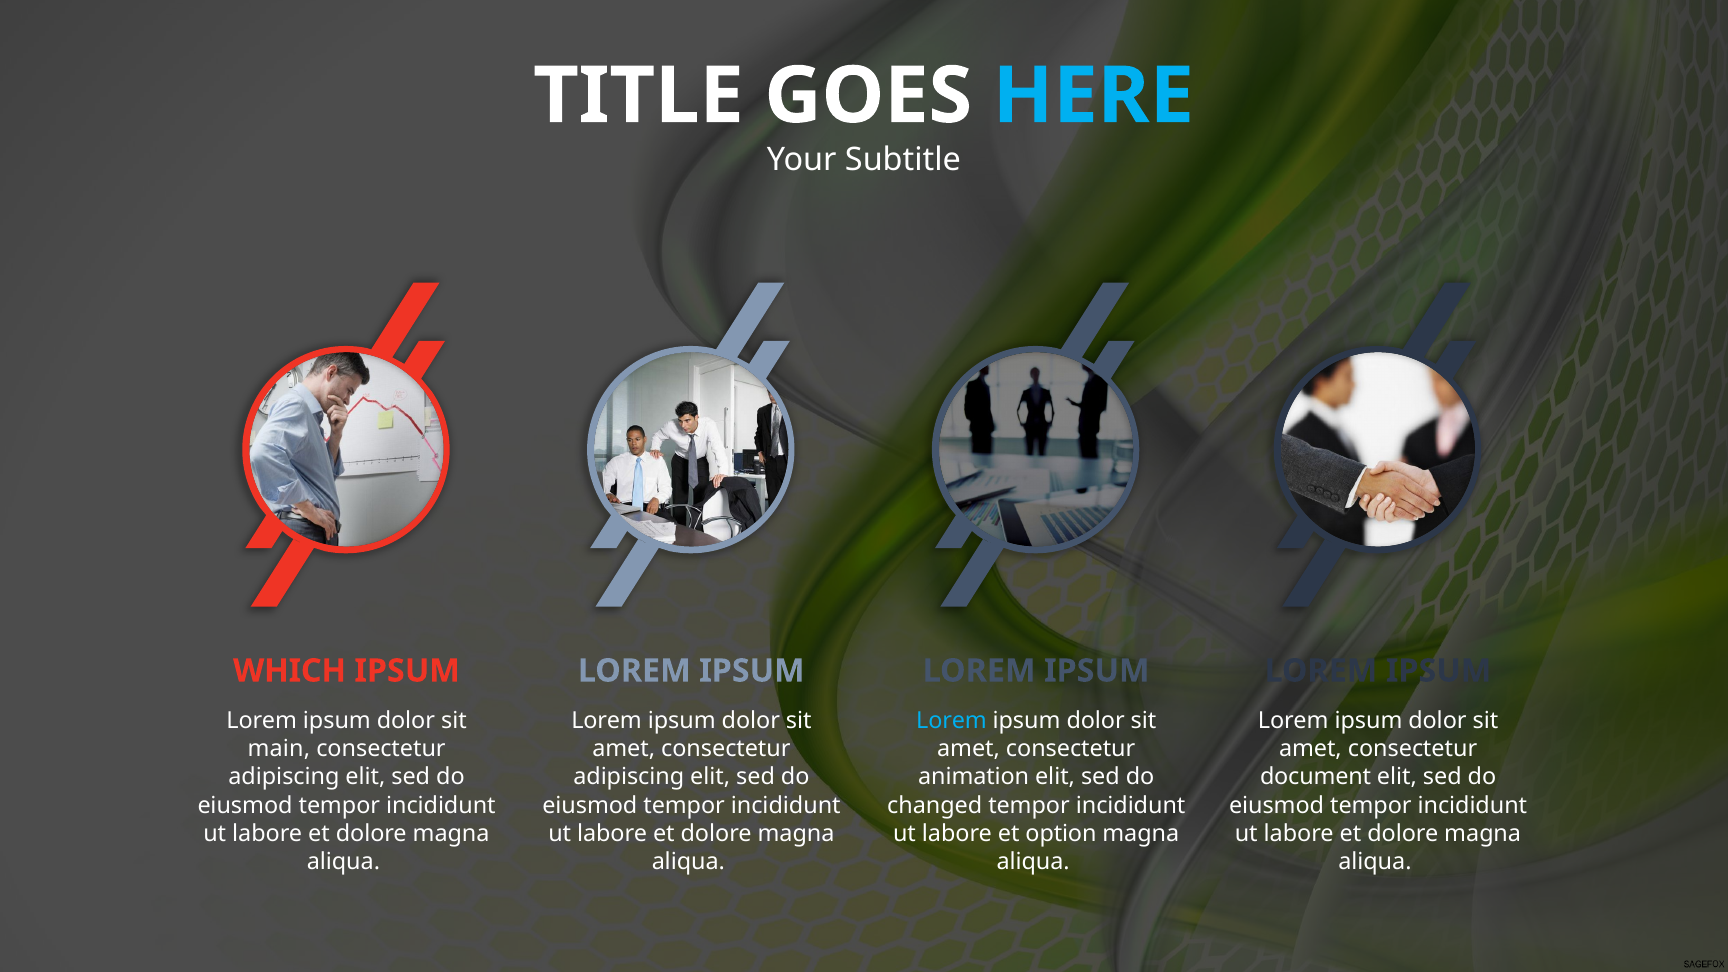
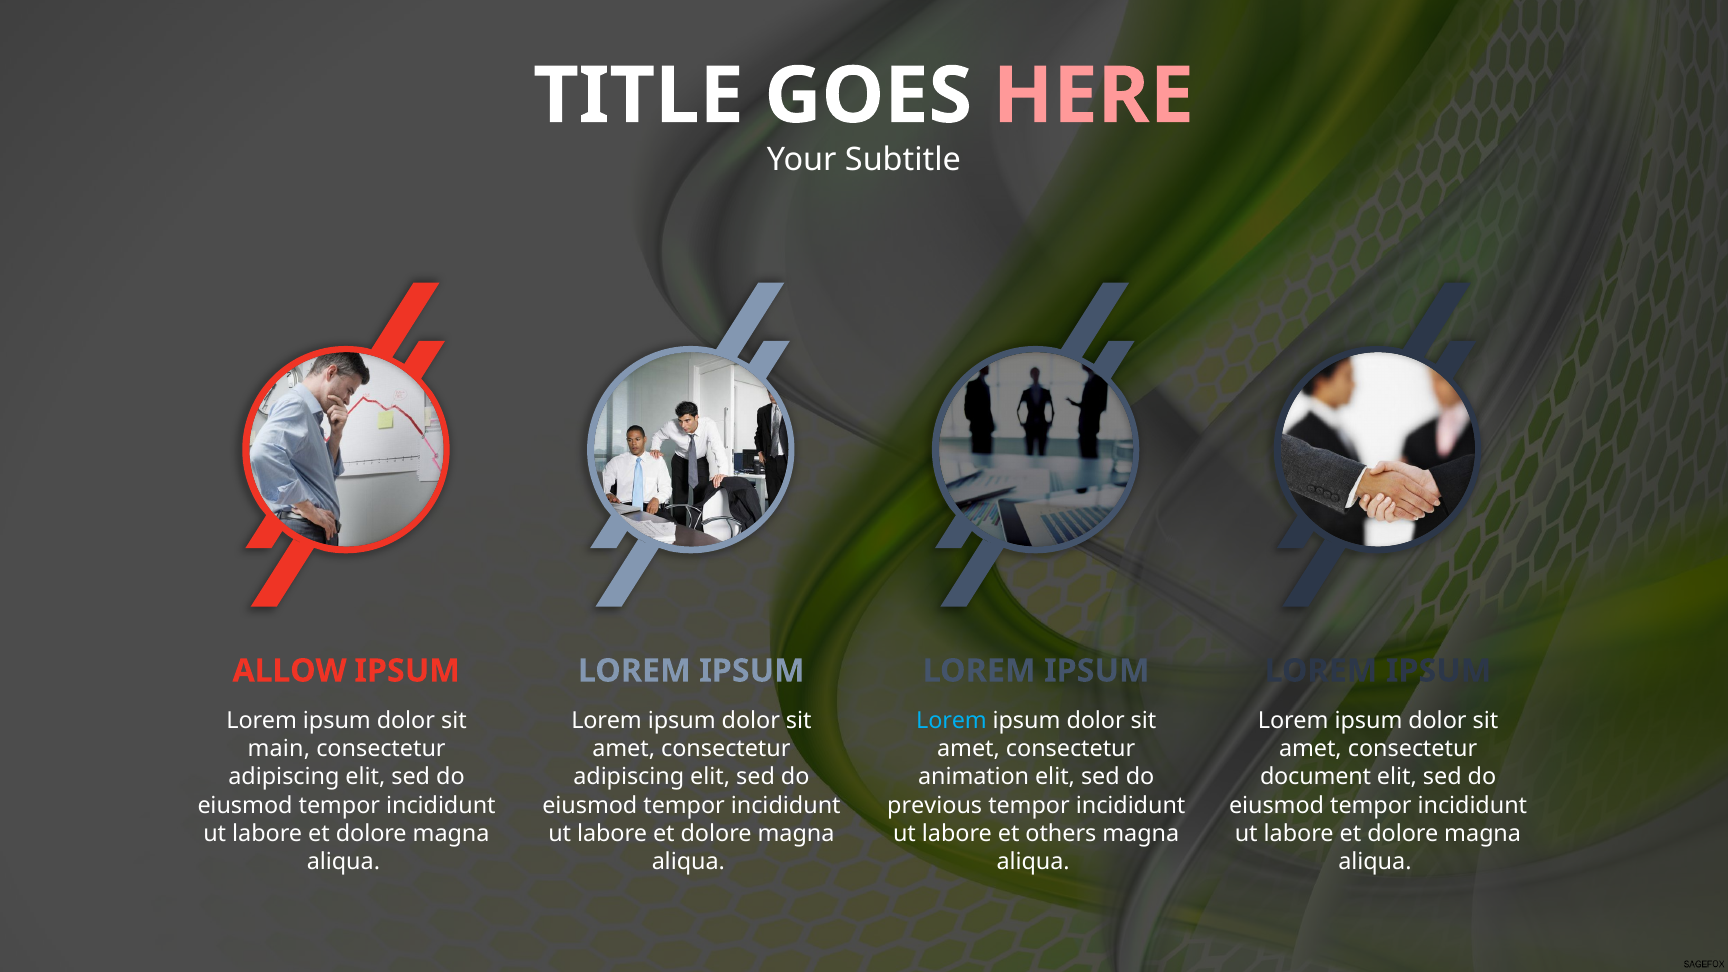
HERE colour: light blue -> pink
WHICH: WHICH -> ALLOW
changed: changed -> previous
option: option -> others
